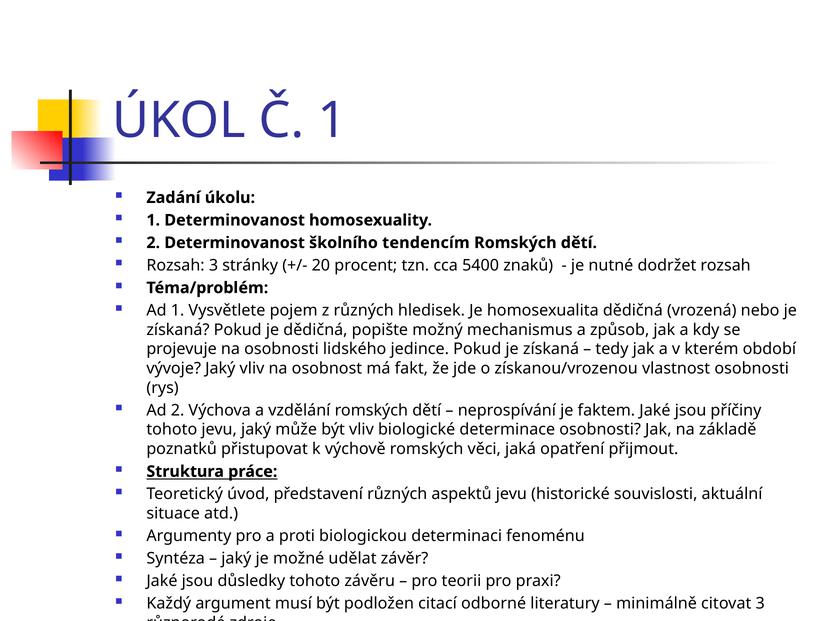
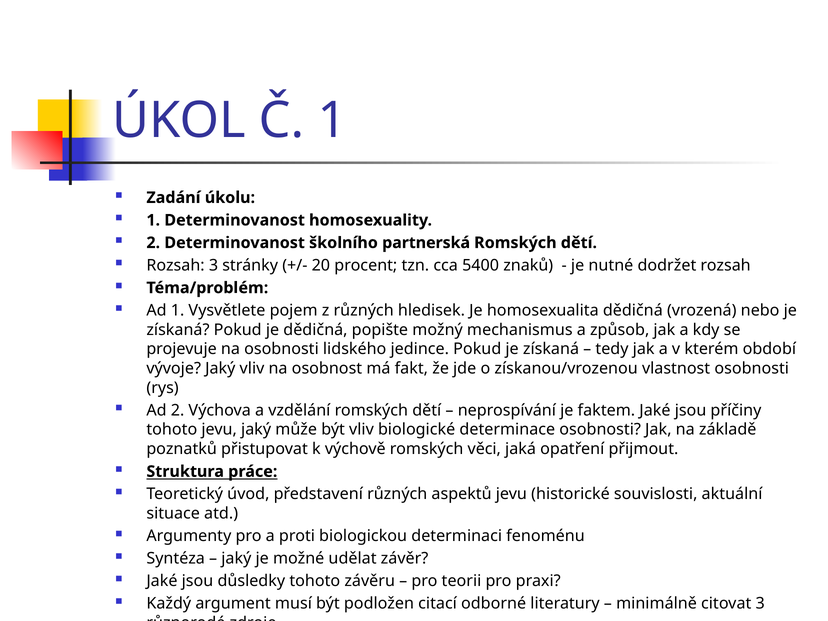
tendencím: tendencím -> partnerská
